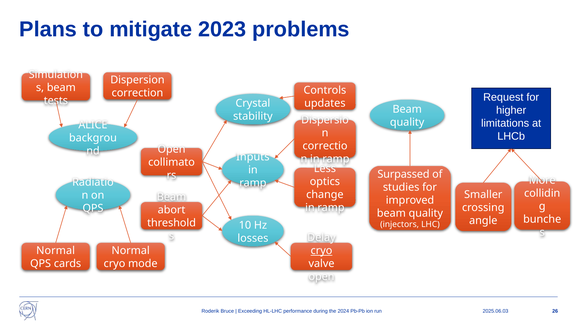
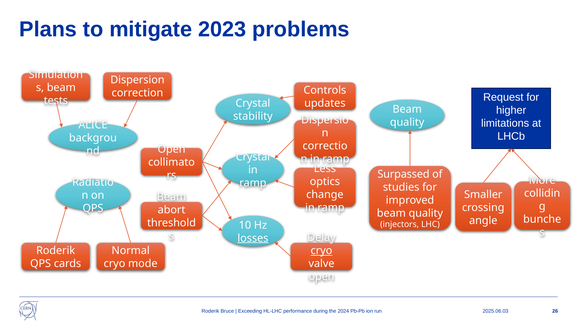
Inputs at (253, 157): Inputs -> Crystal
losses underline: none -> present
Normal at (56, 250): Normal -> Roderik
